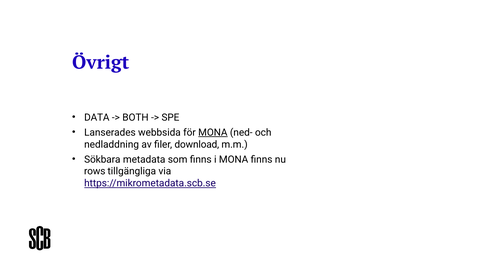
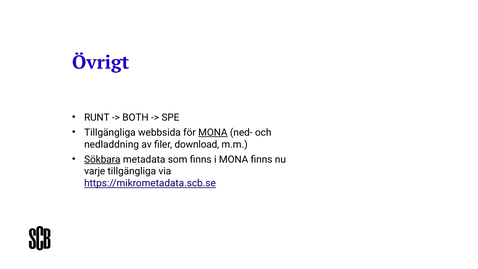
DATA: DATA -> RUNT
Lanserades at (110, 132): Lanserades -> Tillgängliga
Sökbara underline: none -> present
rows: rows -> varje
